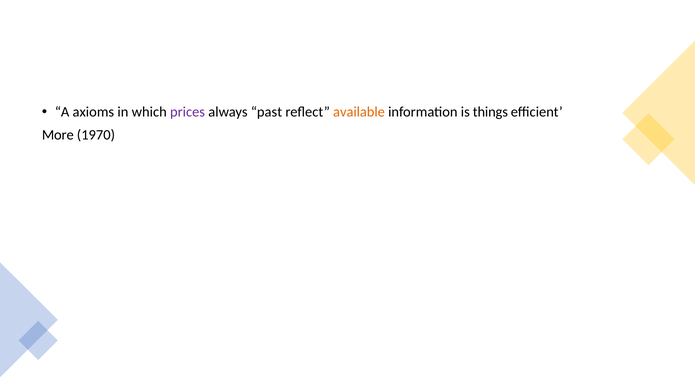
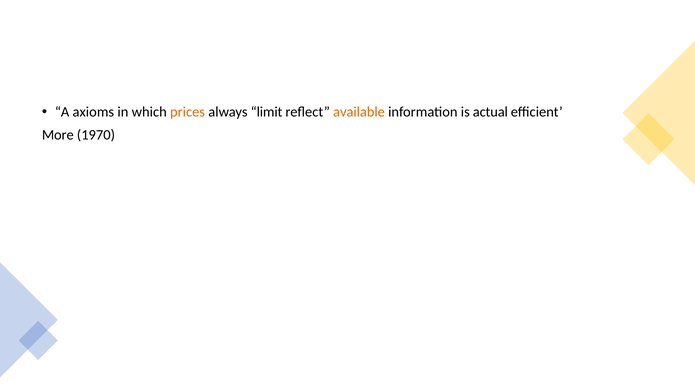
prices colour: purple -> orange
past: past -> limit
things: things -> actual
